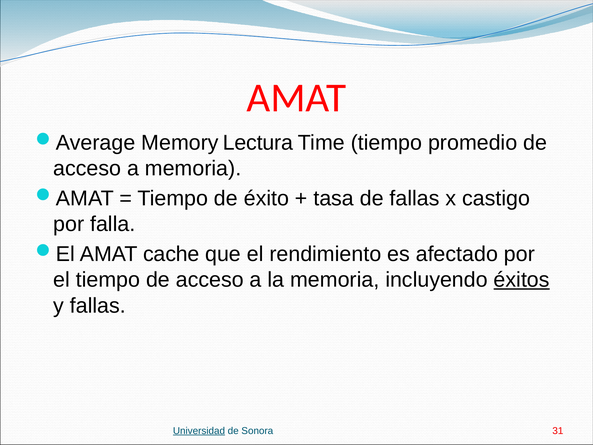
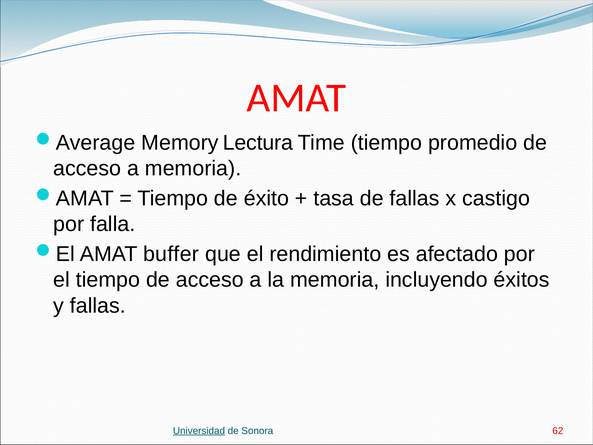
cache: cache -> buffer
éxitos underline: present -> none
31: 31 -> 62
